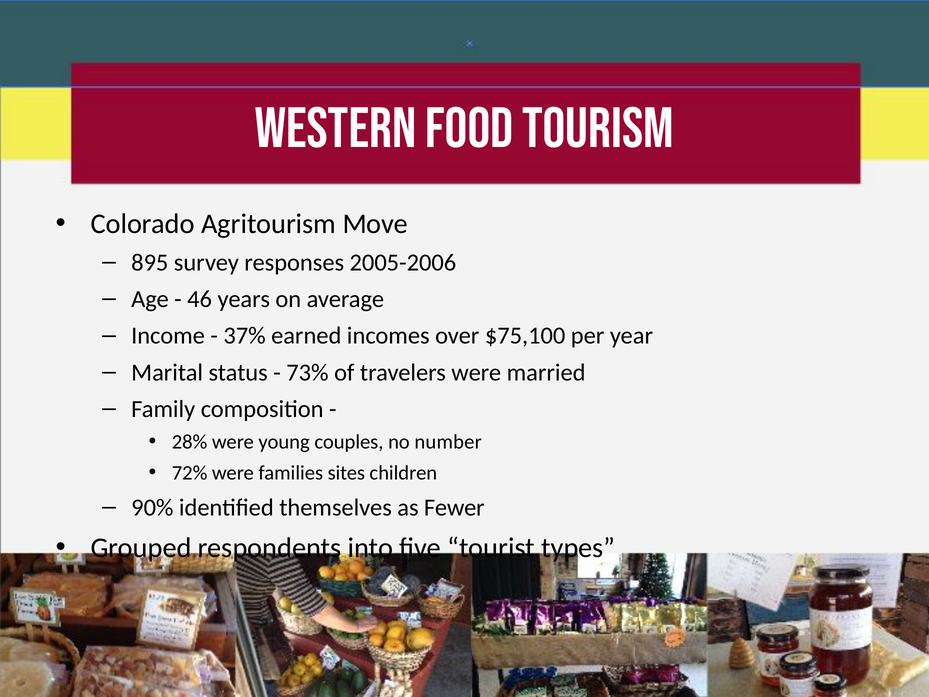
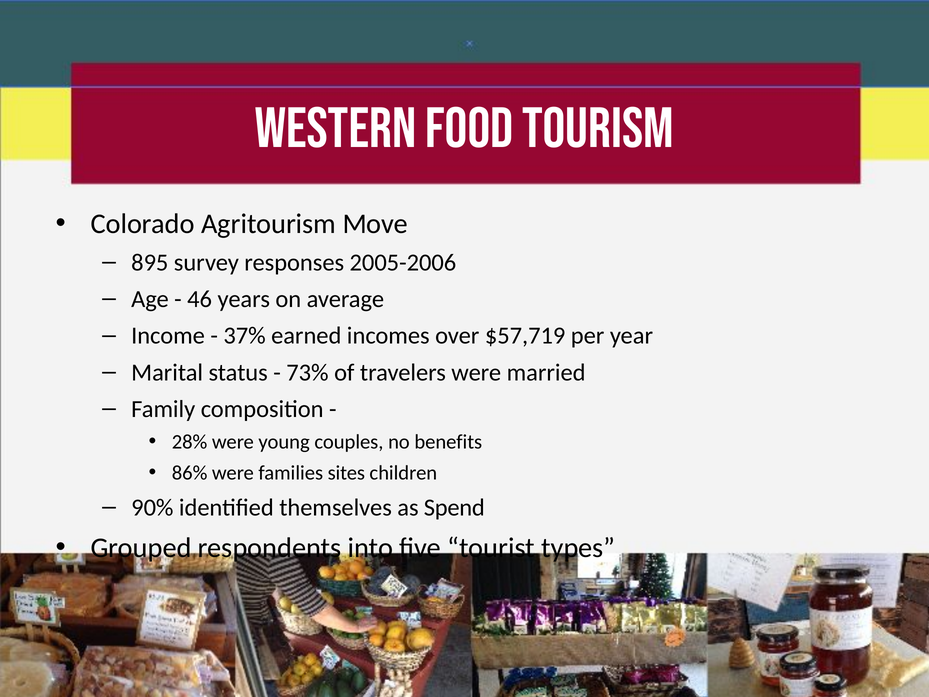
$75,100: $75,100 -> $57,719
number: number -> benefits
72%: 72% -> 86%
Fewer: Fewer -> Spend
